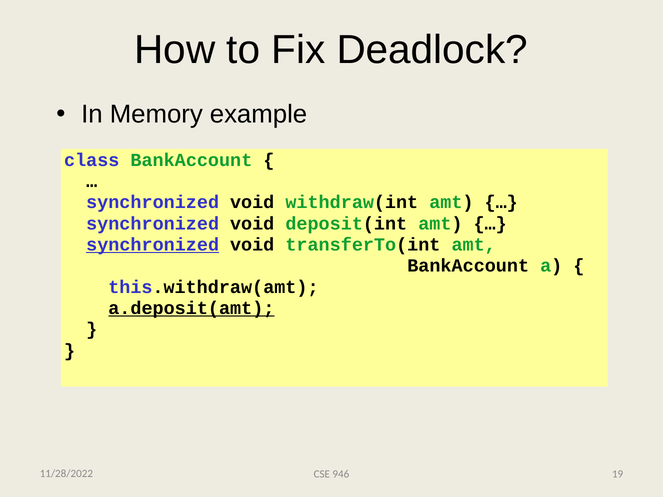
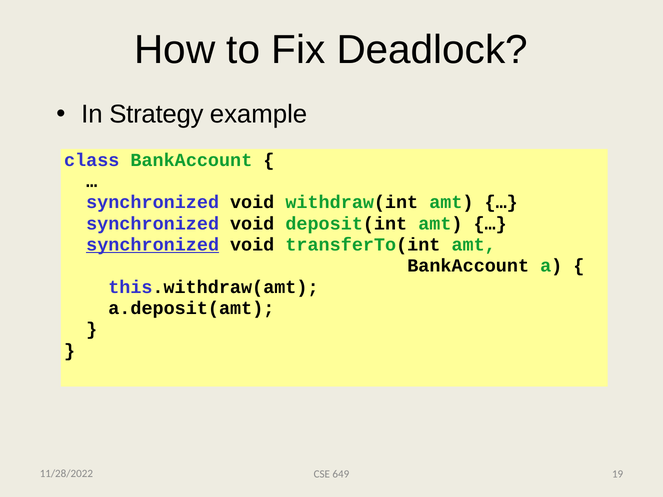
Memory: Memory -> Strategy
a.deposit(amt underline: present -> none
946: 946 -> 649
